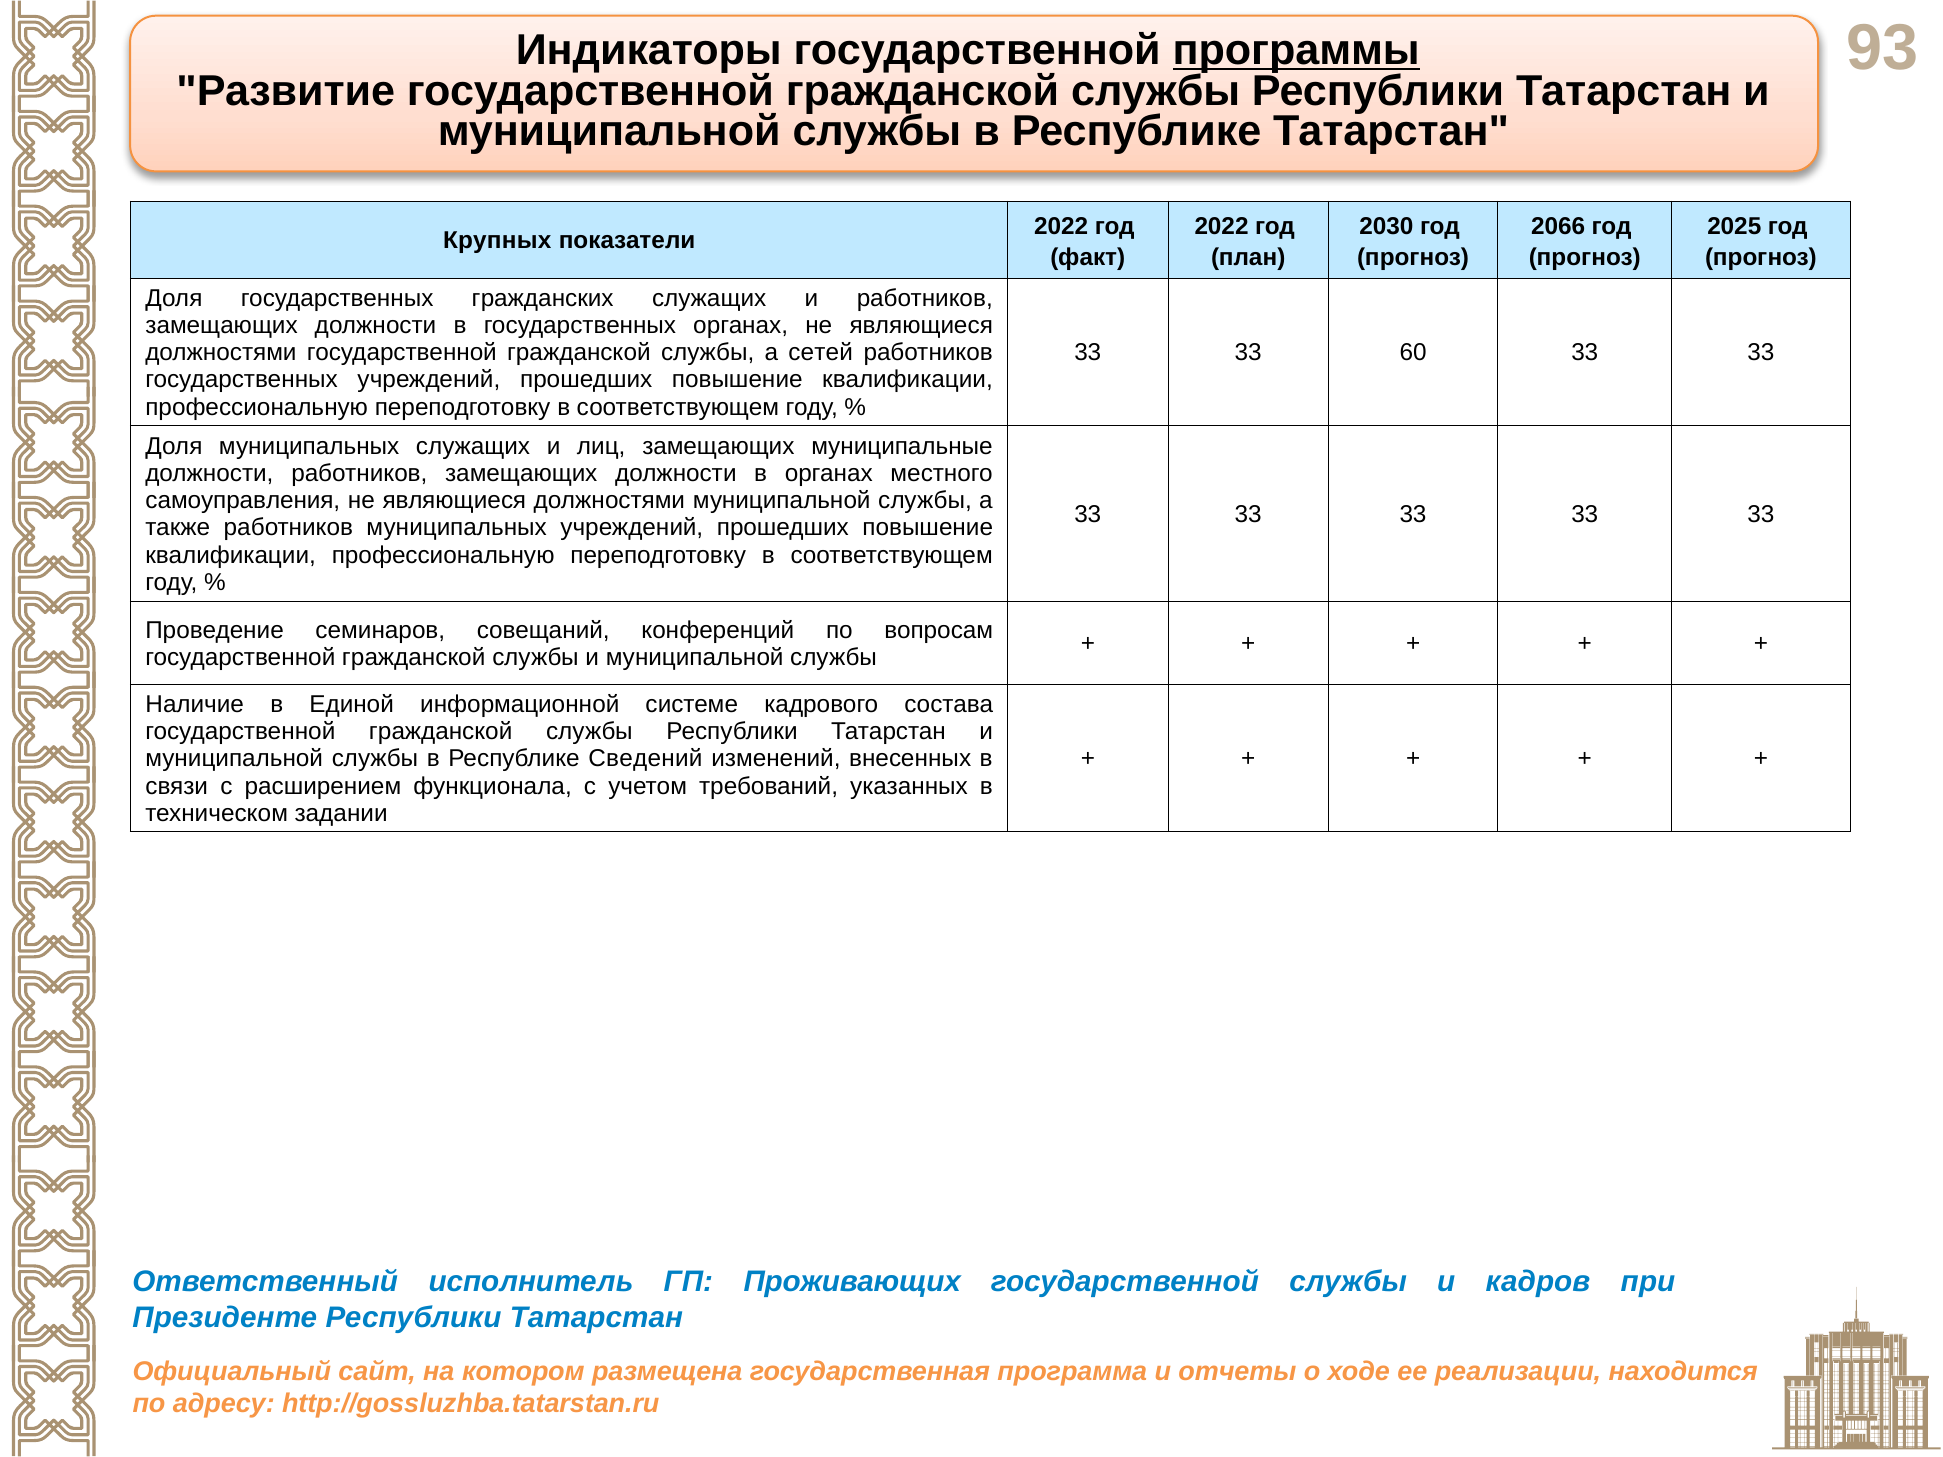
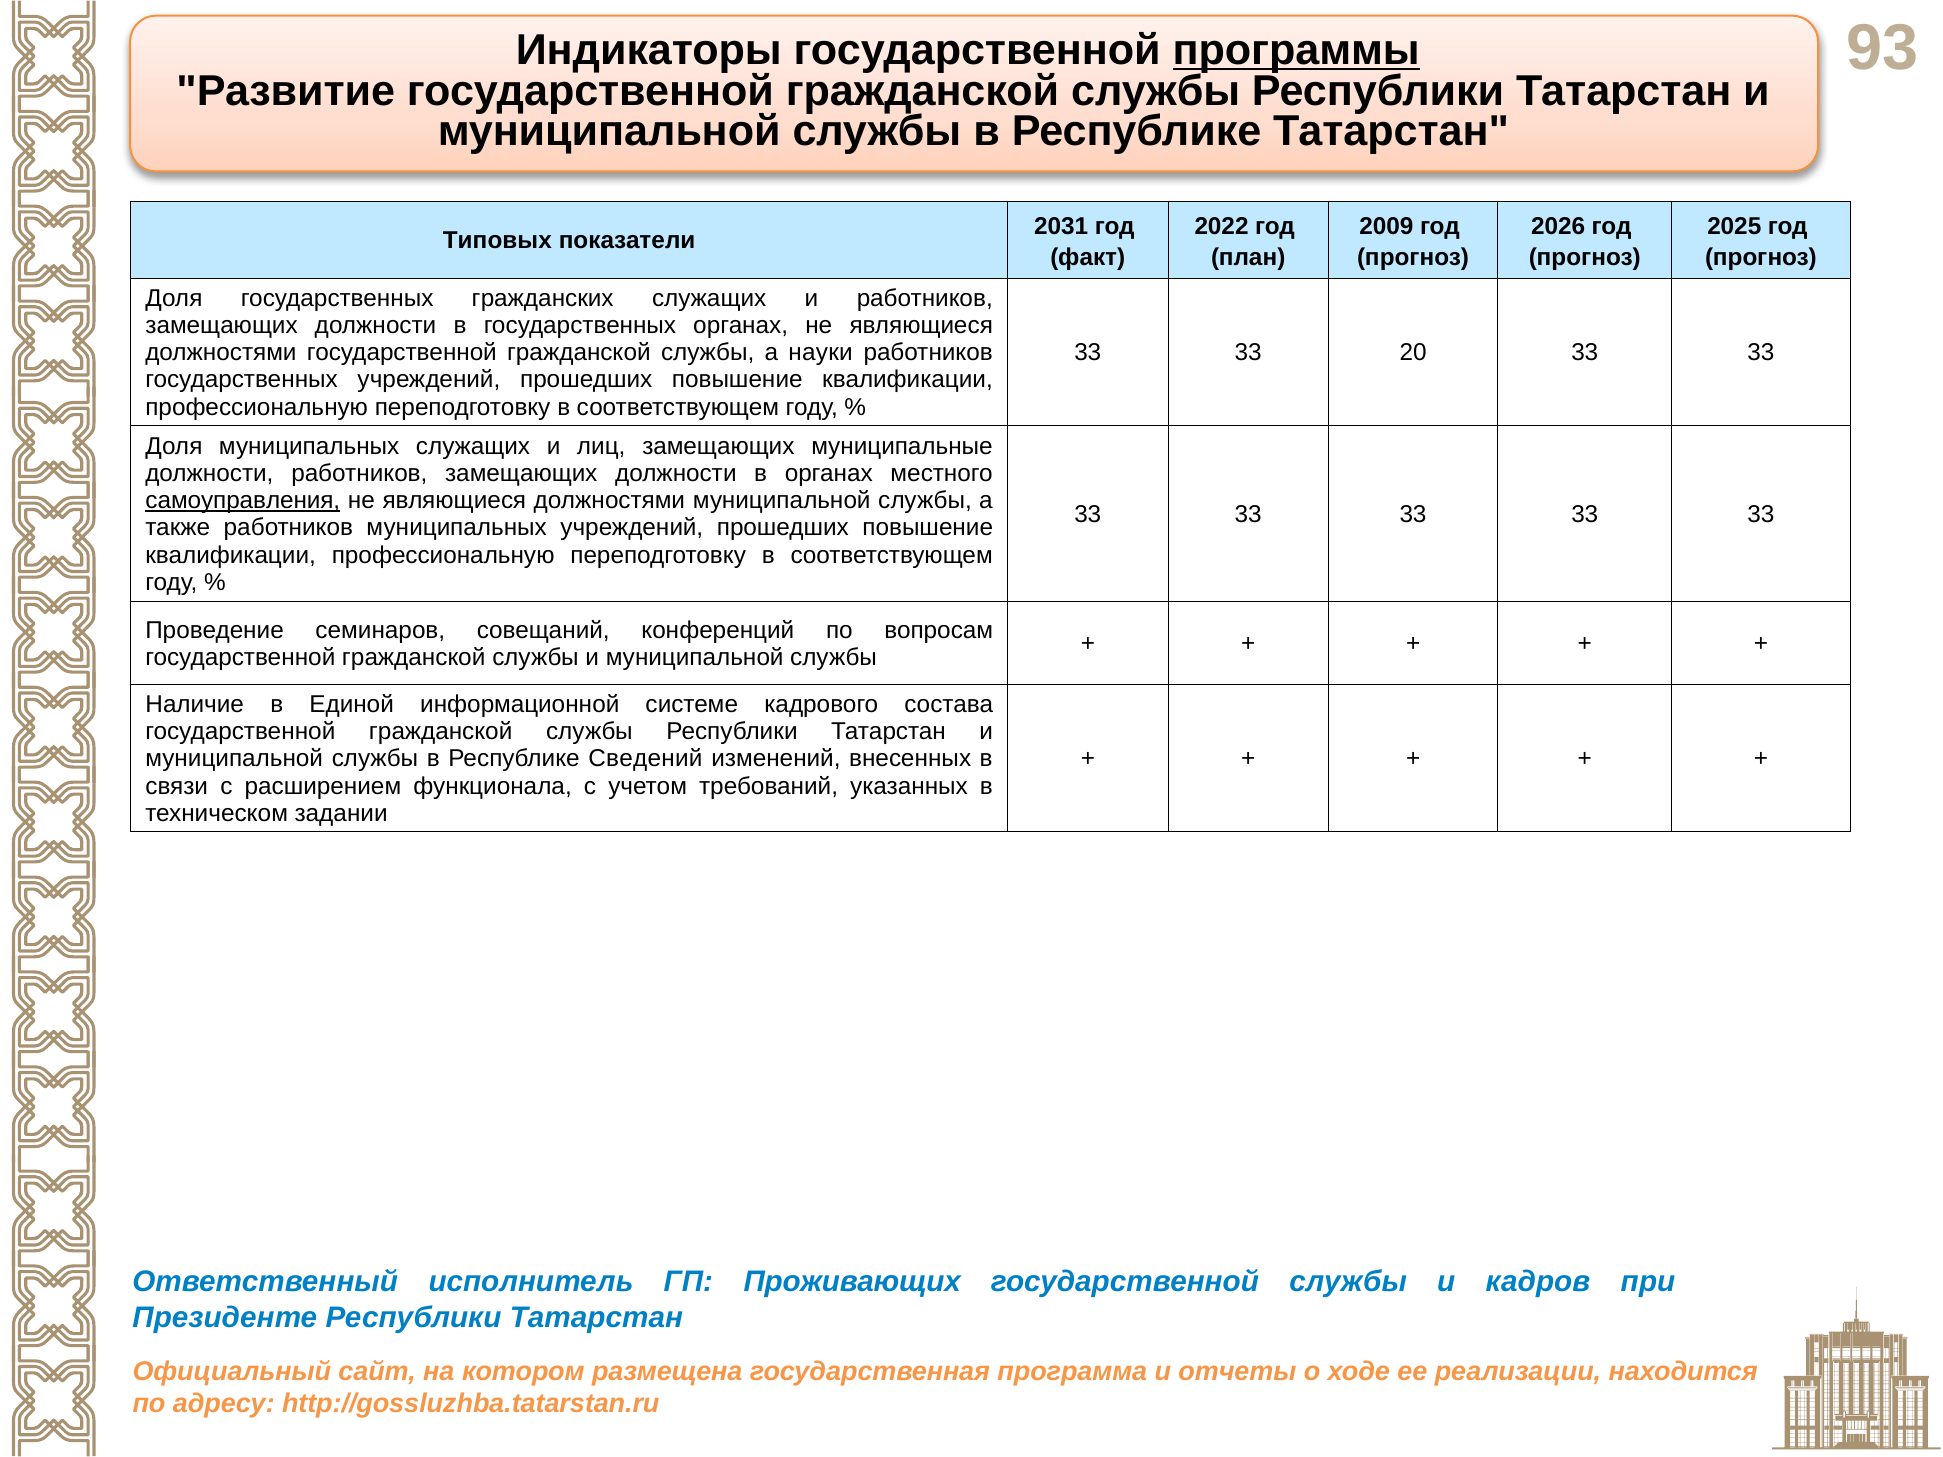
2022 at (1061, 227): 2022 -> 2031
2030: 2030 -> 2009
2066: 2066 -> 2026
Крупных: Крупных -> Типовых
сетей: сетей -> науки
60: 60 -> 20
самоуправления underline: none -> present
